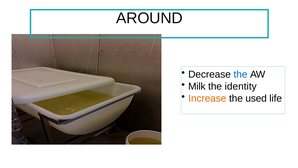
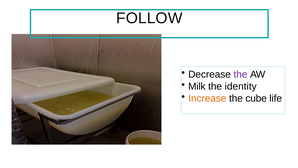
AROUND: AROUND -> FOLLOW
the at (240, 74) colour: blue -> purple
used: used -> cube
